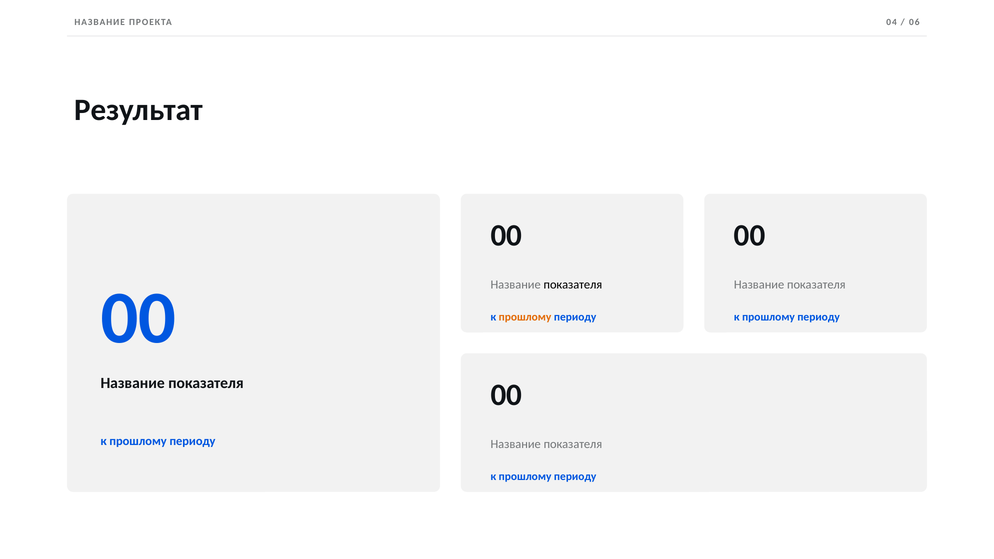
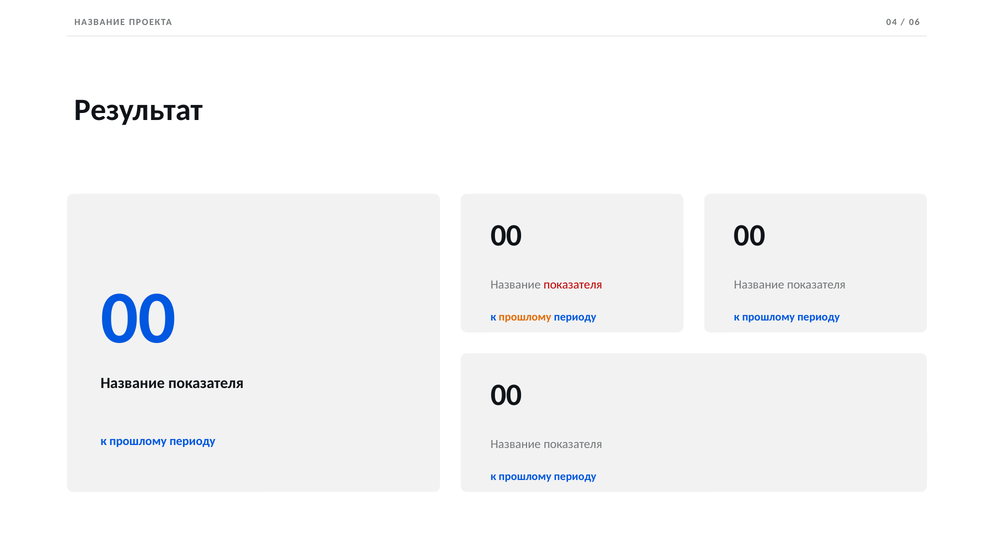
показателя at (573, 285) colour: black -> red
